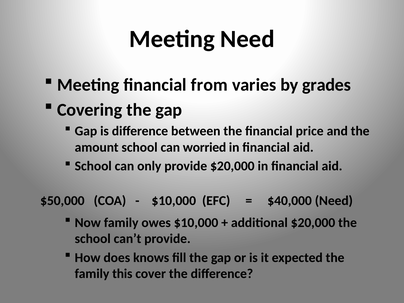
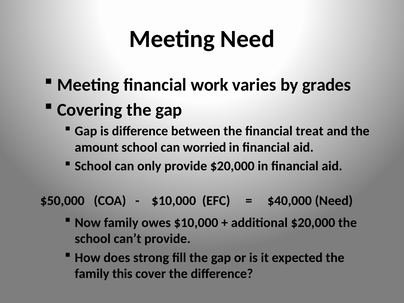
from: from -> work
price: price -> treat
knows: knows -> strong
